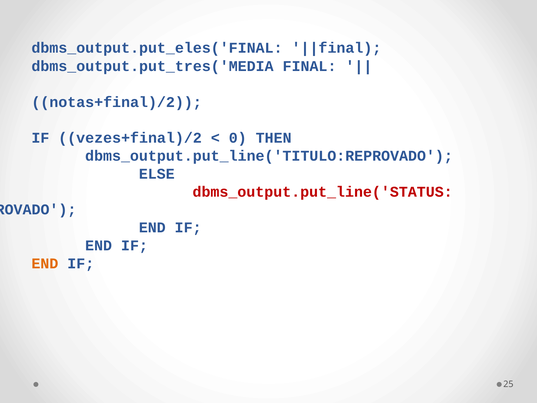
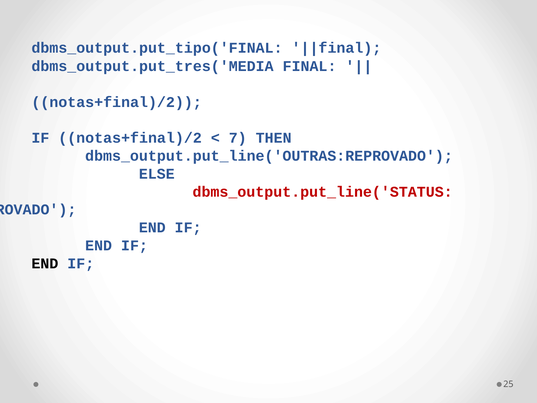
dbms_output.put_eles('FINAL: dbms_output.put_eles('FINAL -> dbms_output.put_tipo('FINAL
IF vezes+final)/2: vezes+final)/2 -> notas+final)/2
0: 0 -> 7
dbms_output.put_line('TITULO:REPROVADO: dbms_output.put_line('TITULO:REPROVADO -> dbms_output.put_line('OUTRAS:REPROVADO
END at (45, 263) colour: orange -> black
